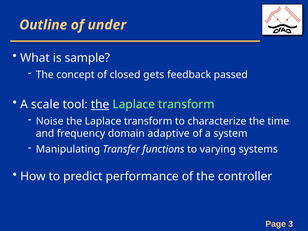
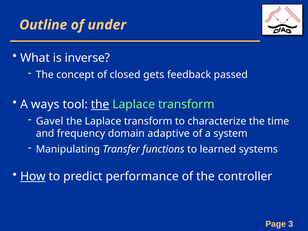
sample: sample -> inverse
scale: scale -> ways
Noise: Noise -> Gavel
varying: varying -> learned
How underline: none -> present
